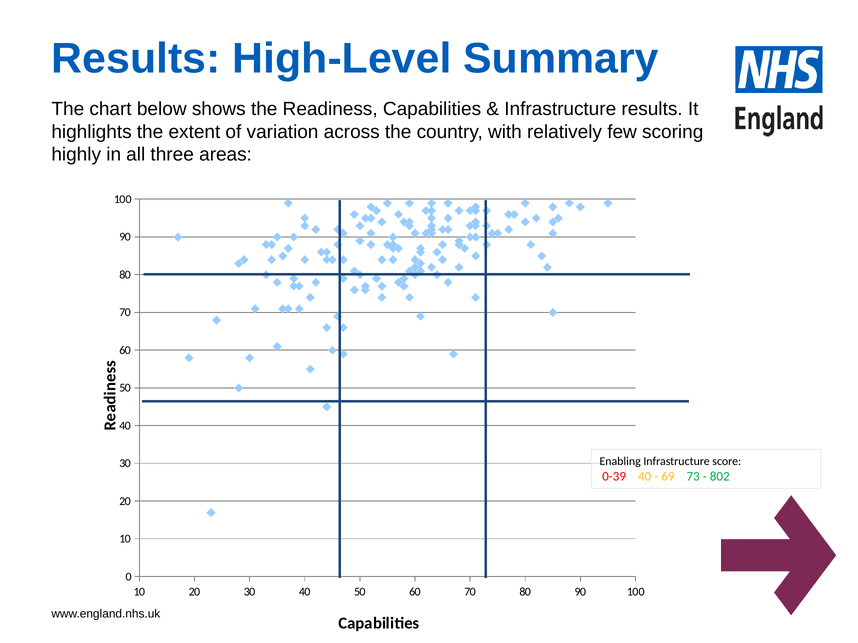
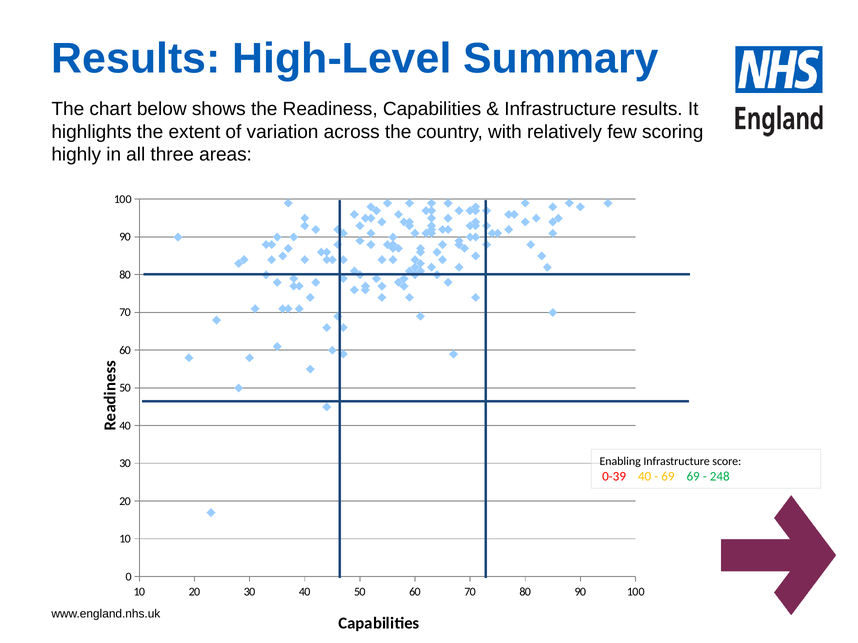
69 73: 73 -> 69
802: 802 -> 248
